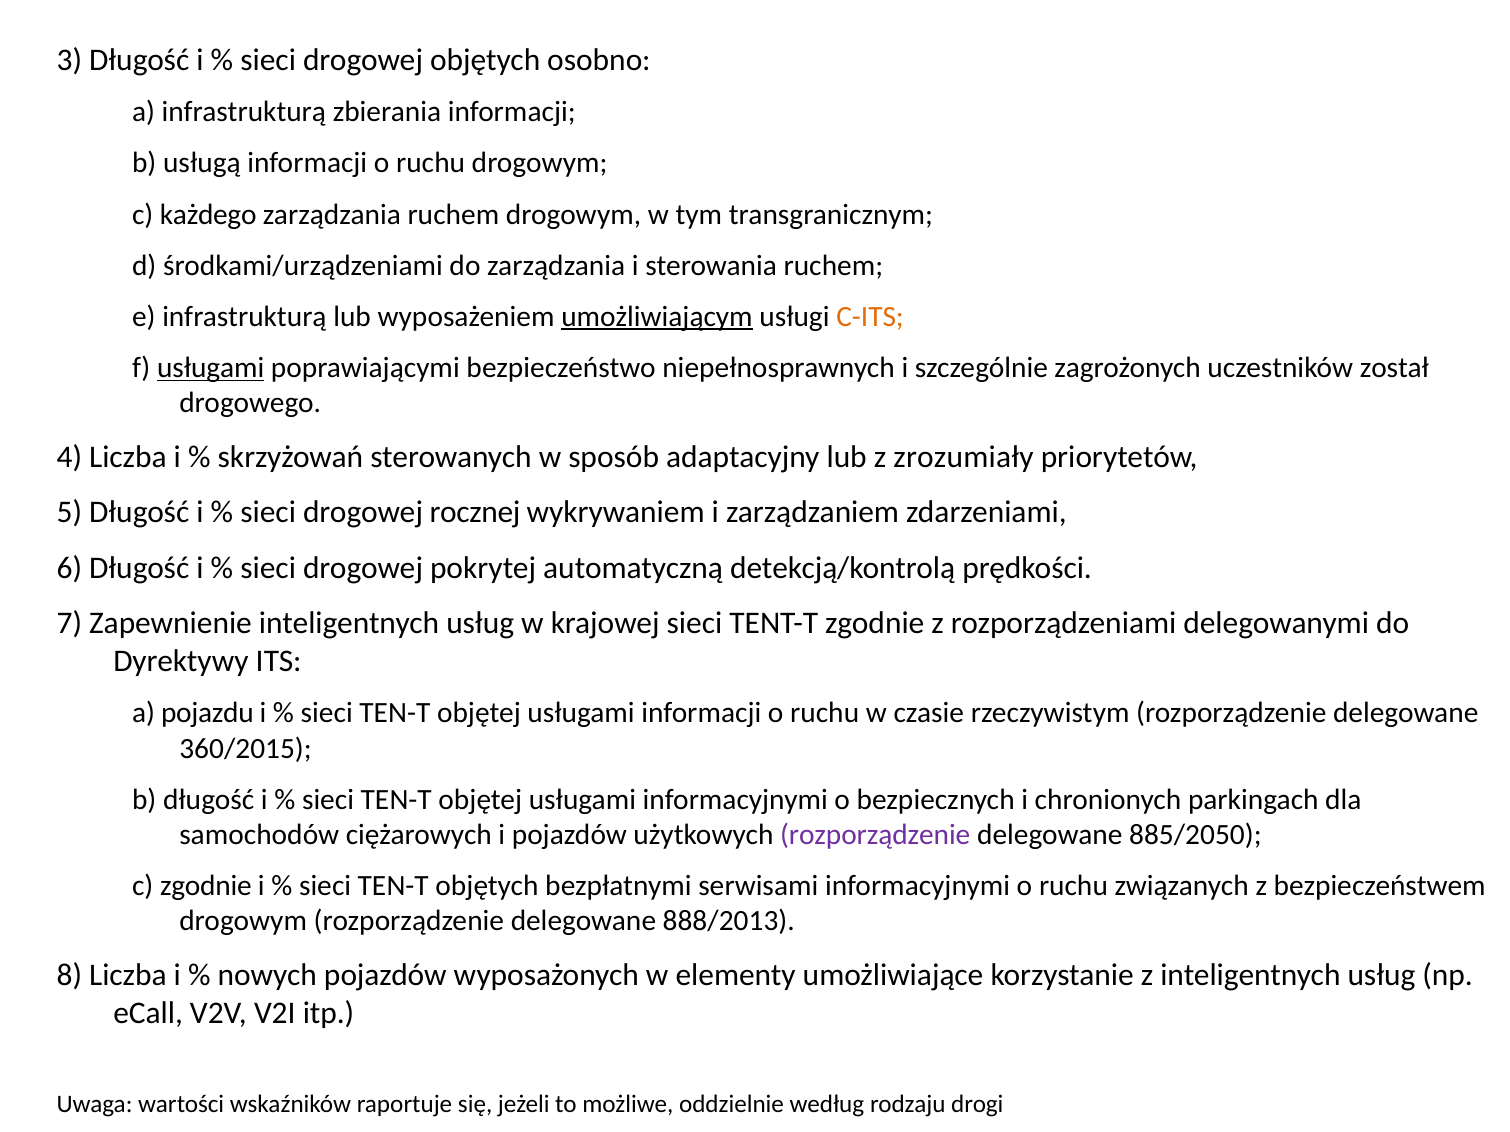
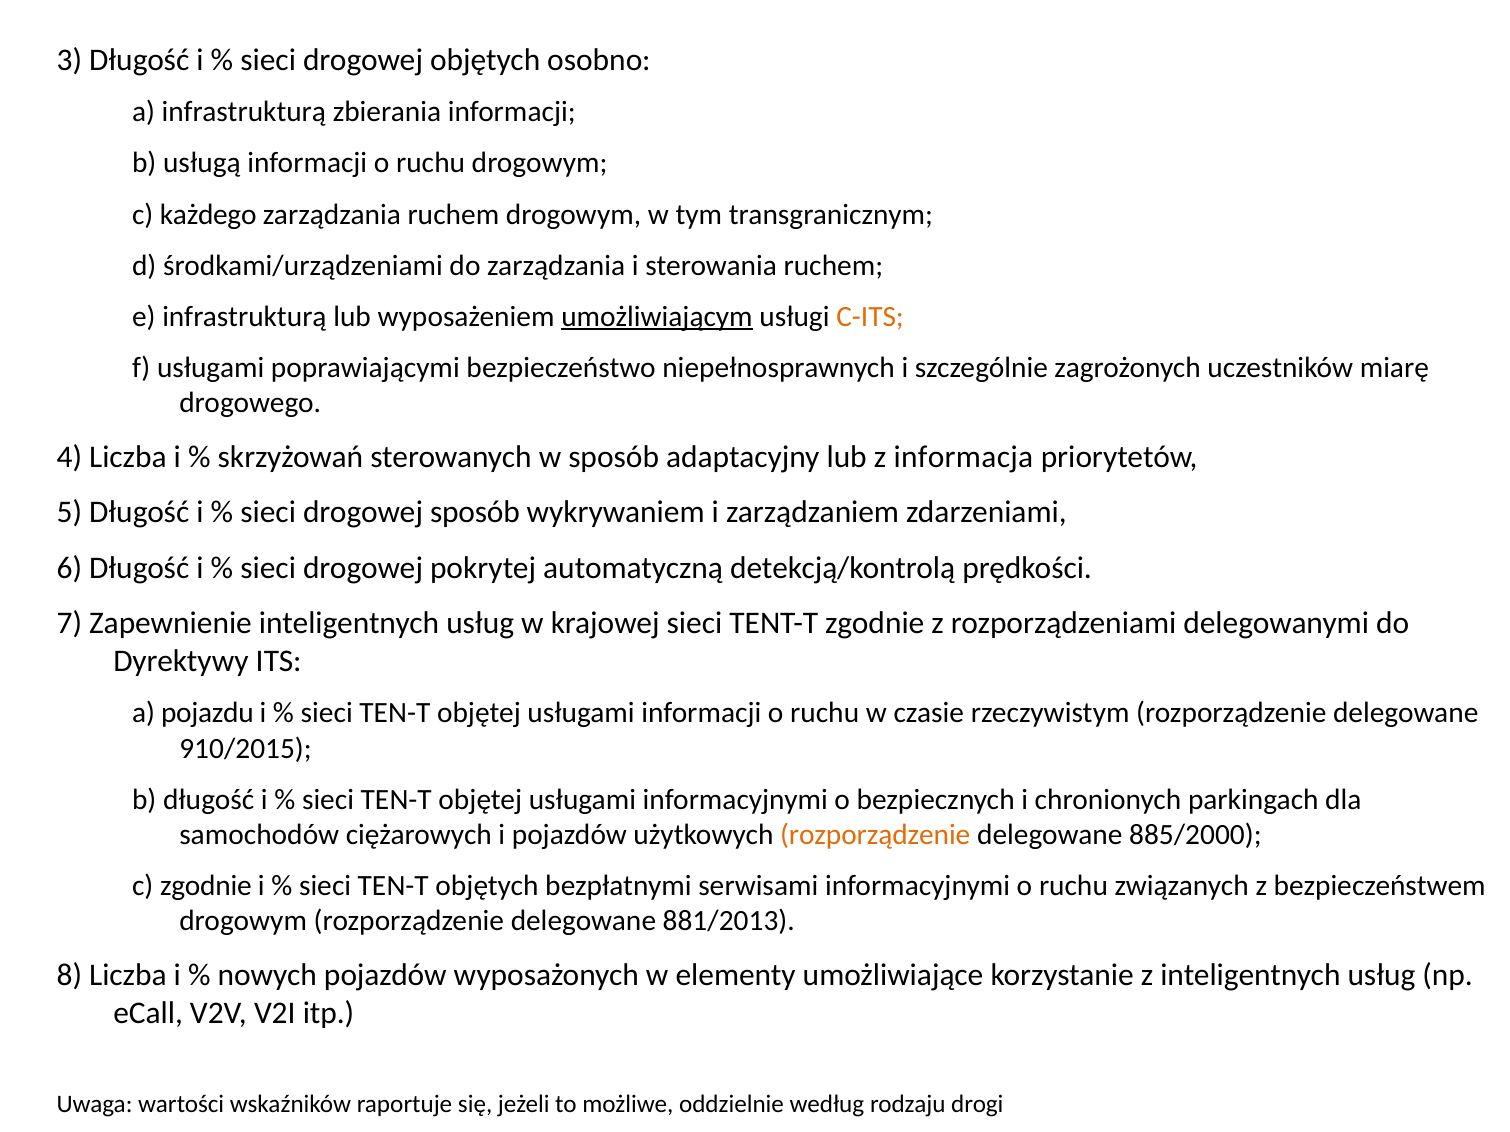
usługami at (211, 368) underline: present -> none
został: został -> miarę
zrozumiały: zrozumiały -> informacja
drogowej rocznej: rocznej -> sposób
360/2015: 360/2015 -> 910/2015
rozporządzenie at (875, 835) colour: purple -> orange
885/2050: 885/2050 -> 885/2000
888/2013: 888/2013 -> 881/2013
